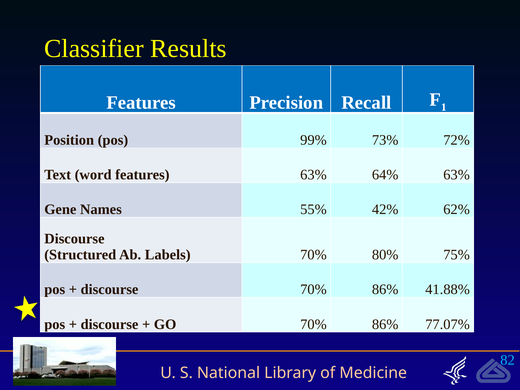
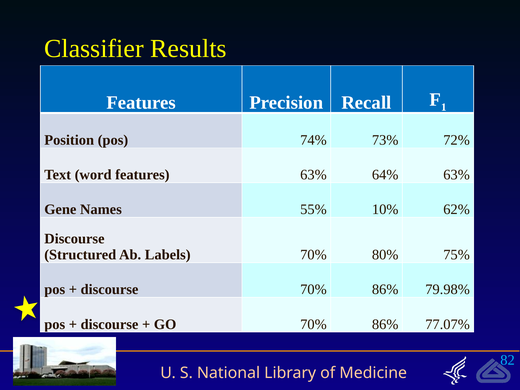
99%: 99% -> 74%
42%: 42% -> 10%
41.88%: 41.88% -> 79.98%
